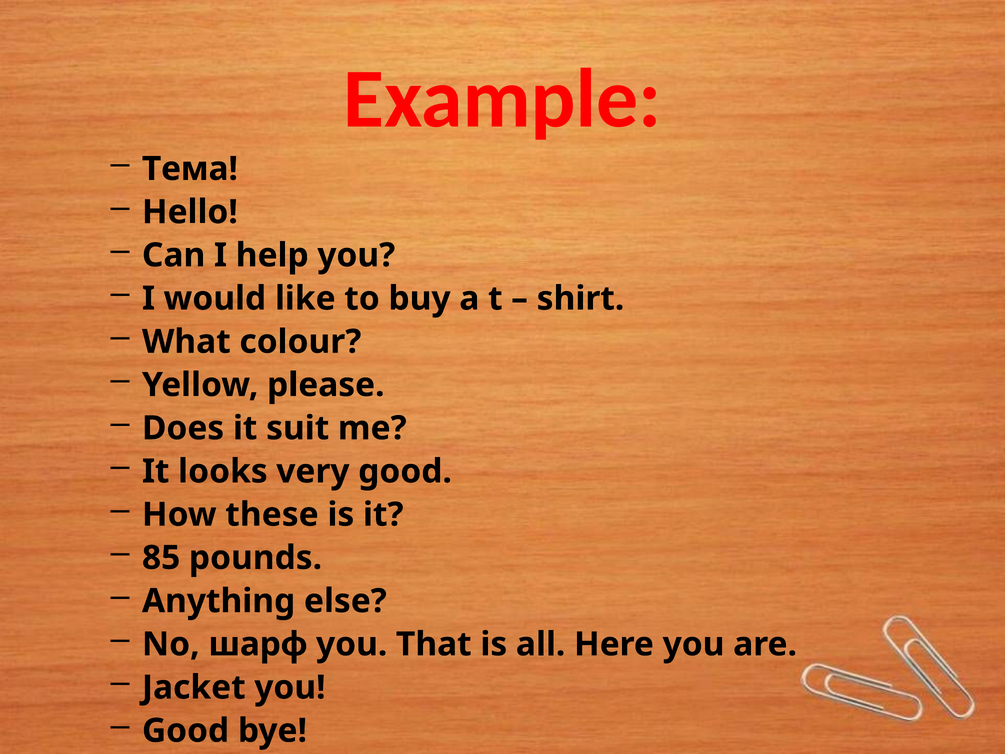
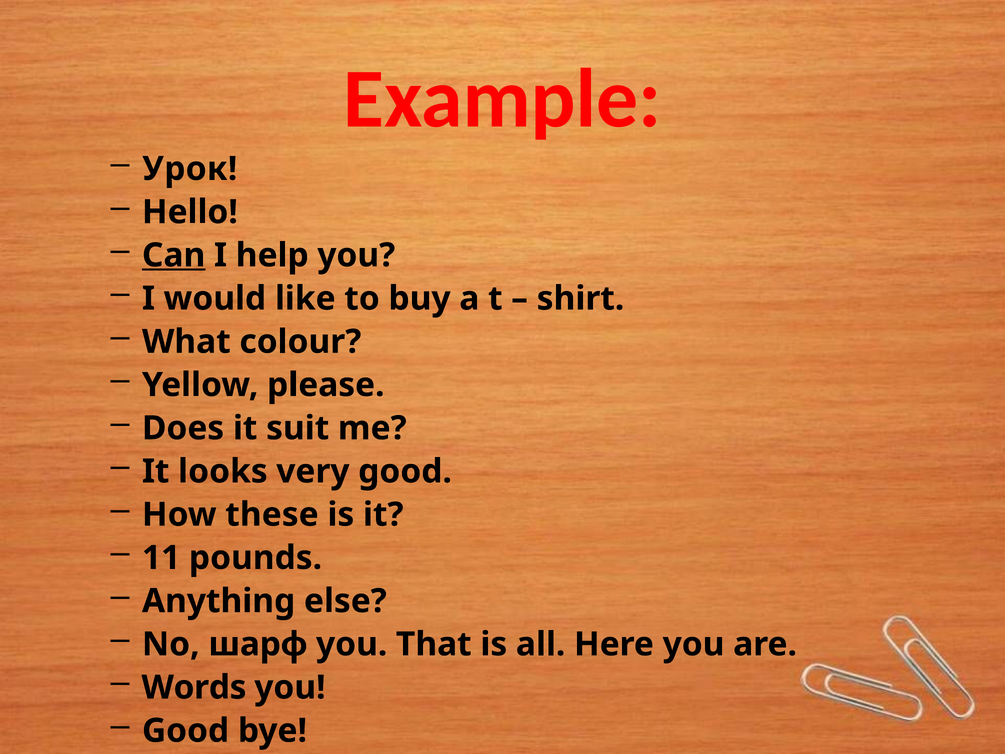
Тема: Тема -> Урок
Can underline: none -> present
85: 85 -> 11
Jacket: Jacket -> Words
